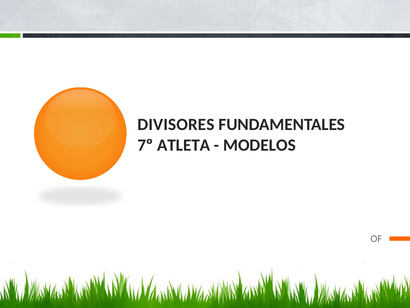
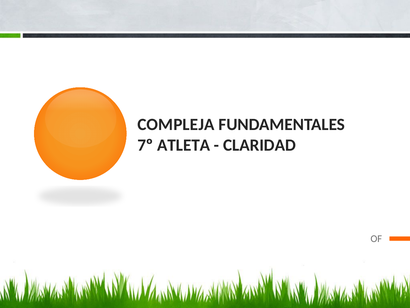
DIVISORES: DIVISORES -> COMPLEJA
MODELOS: MODELOS -> CLARIDAD
